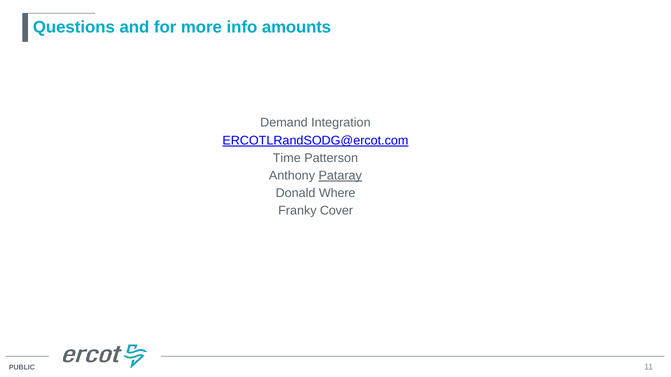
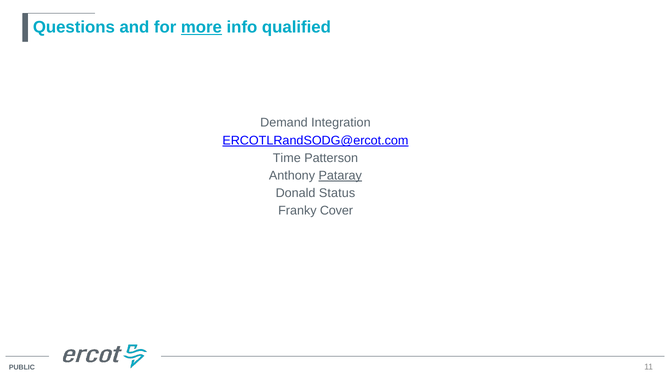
more underline: none -> present
amounts: amounts -> qualified
Where: Where -> Status
